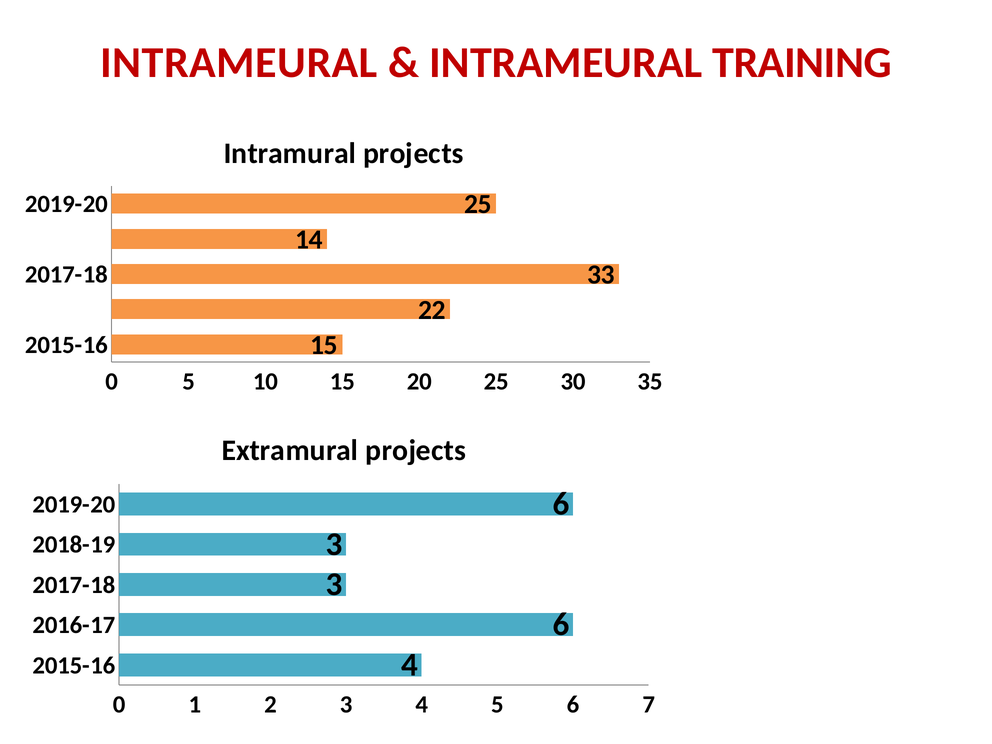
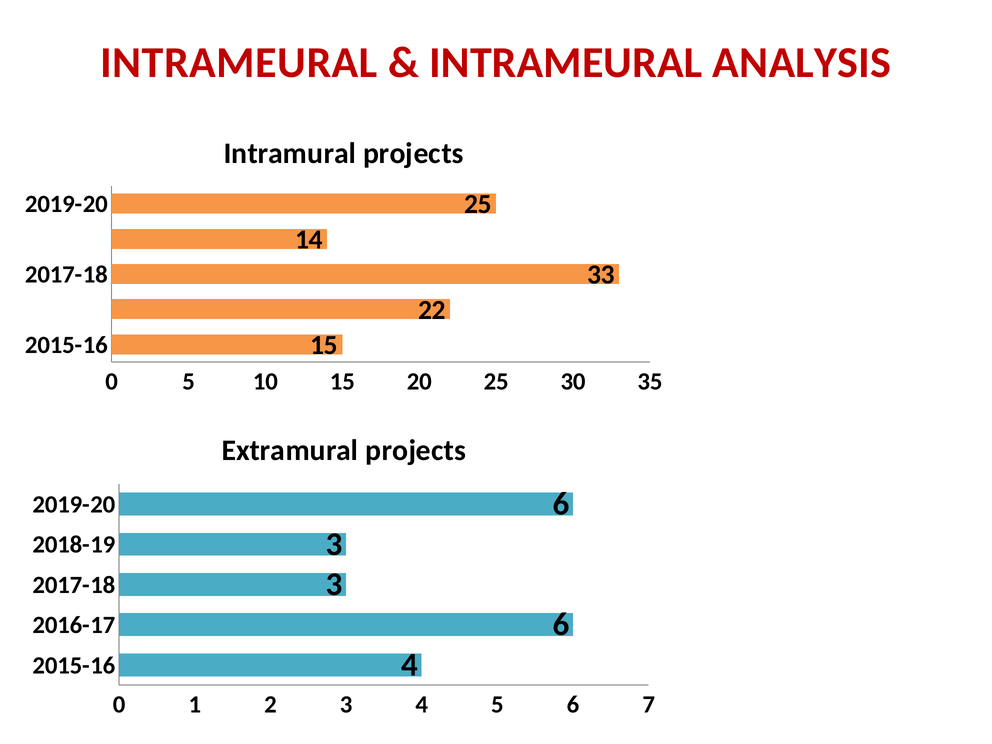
TRAINING: TRAINING -> ANALYSIS
